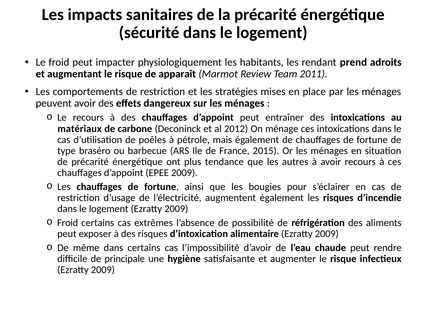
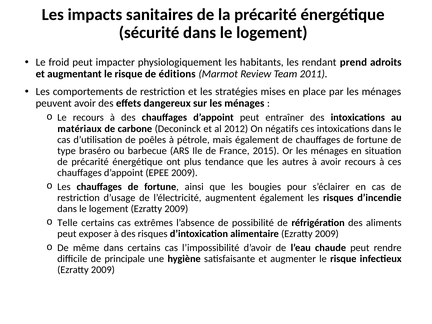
apparaît: apparaît -> éditions
ménage: ménage -> négatifs
Froid at (68, 223): Froid -> Telle
